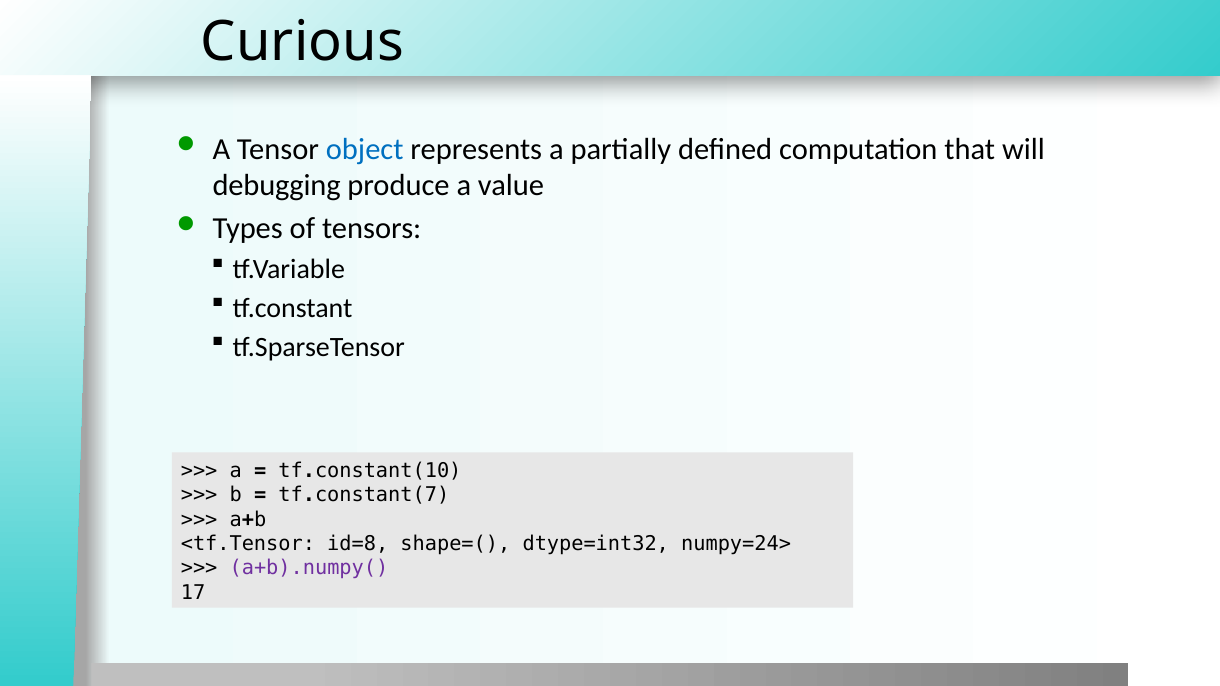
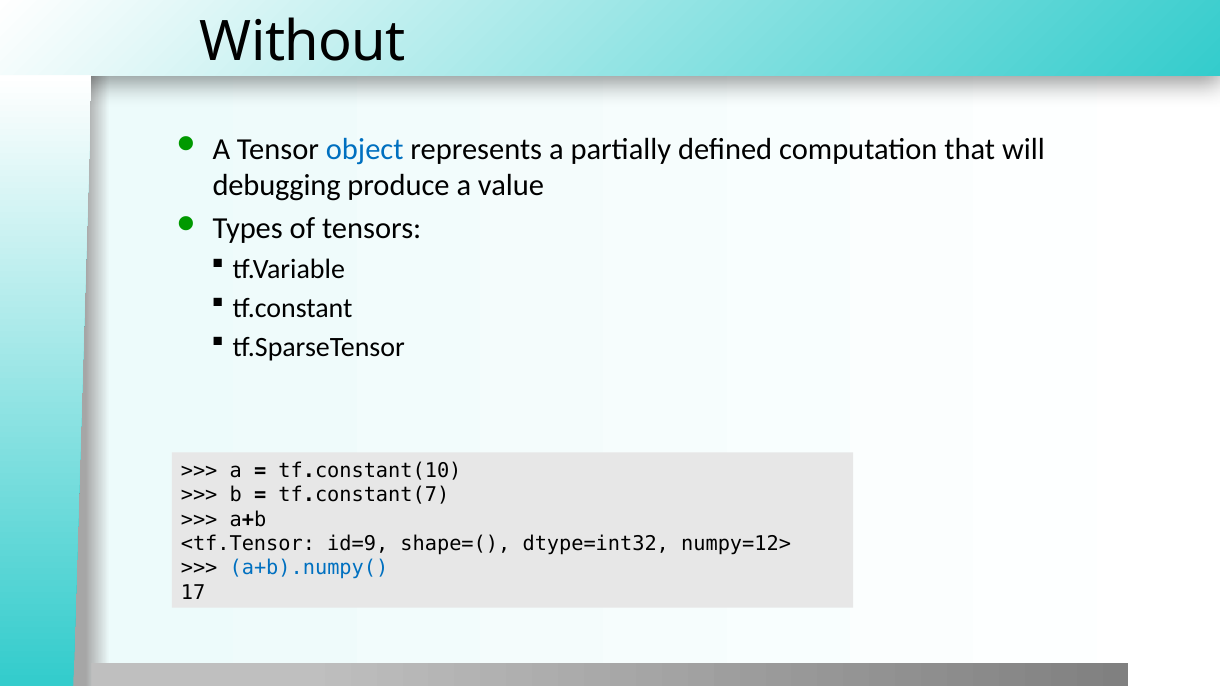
Curious: Curious -> Without
id=8: id=8 -> id=9
numpy=24>: numpy=24> -> numpy=12>
a+b).numpy( colour: purple -> blue
